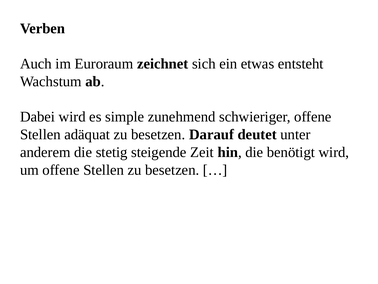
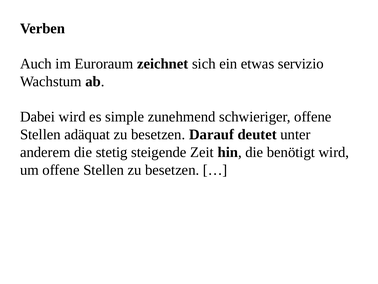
entsteht: entsteht -> servizio
